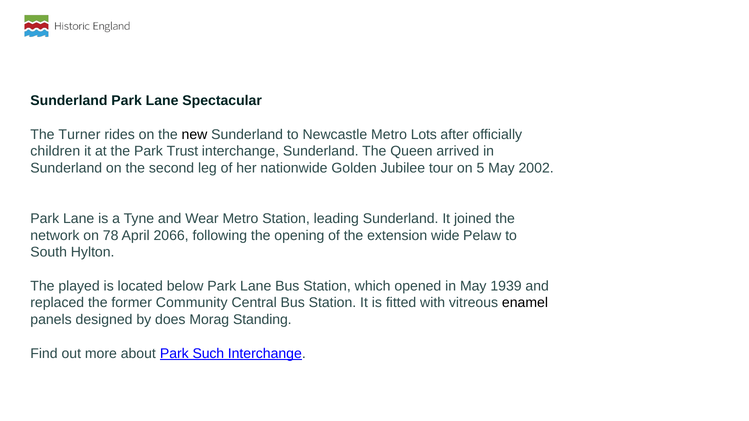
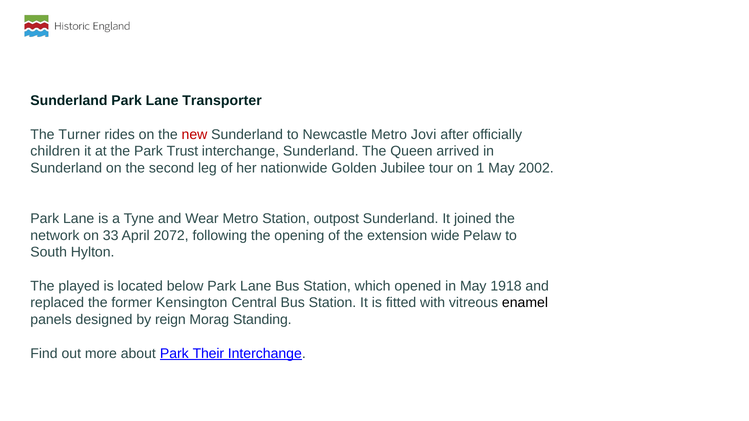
Spectacular: Spectacular -> Transporter
new colour: black -> red
Lots: Lots -> Jovi
5: 5 -> 1
leading: leading -> outpost
78: 78 -> 33
2066: 2066 -> 2072
1939: 1939 -> 1918
Community: Community -> Kensington
does: does -> reign
Such: Such -> Their
